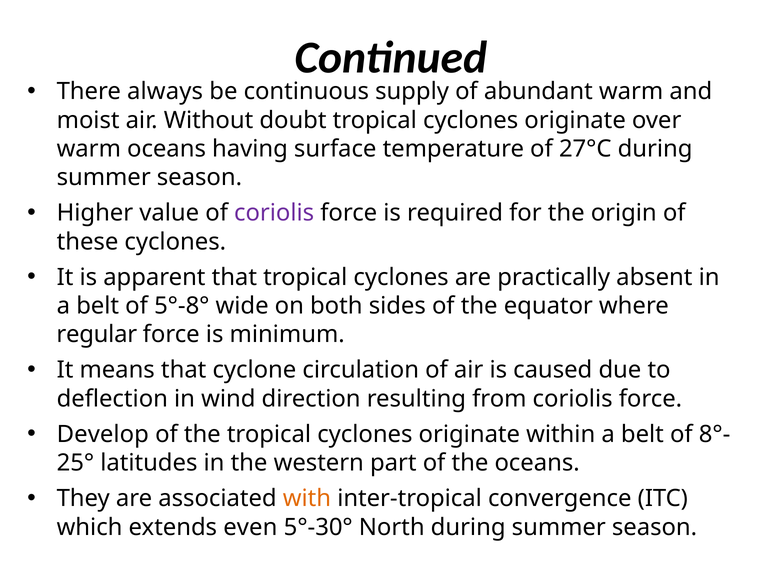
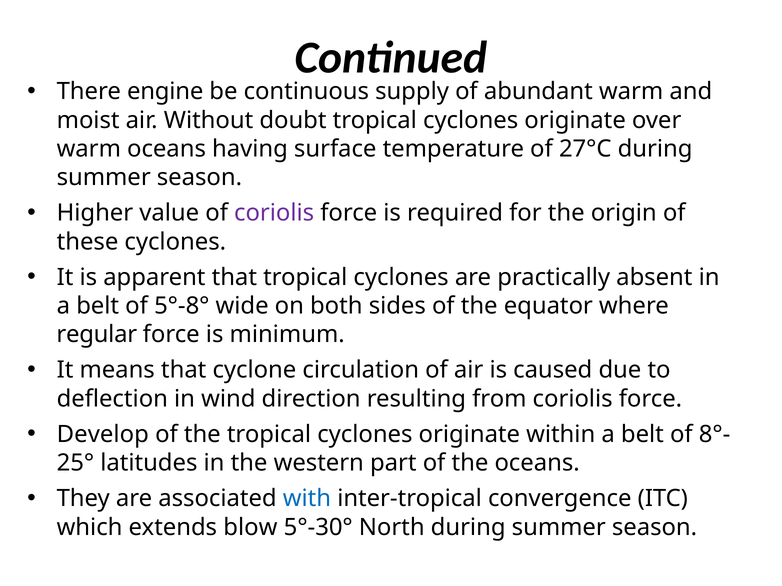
always: always -> engine
with colour: orange -> blue
even: even -> blow
